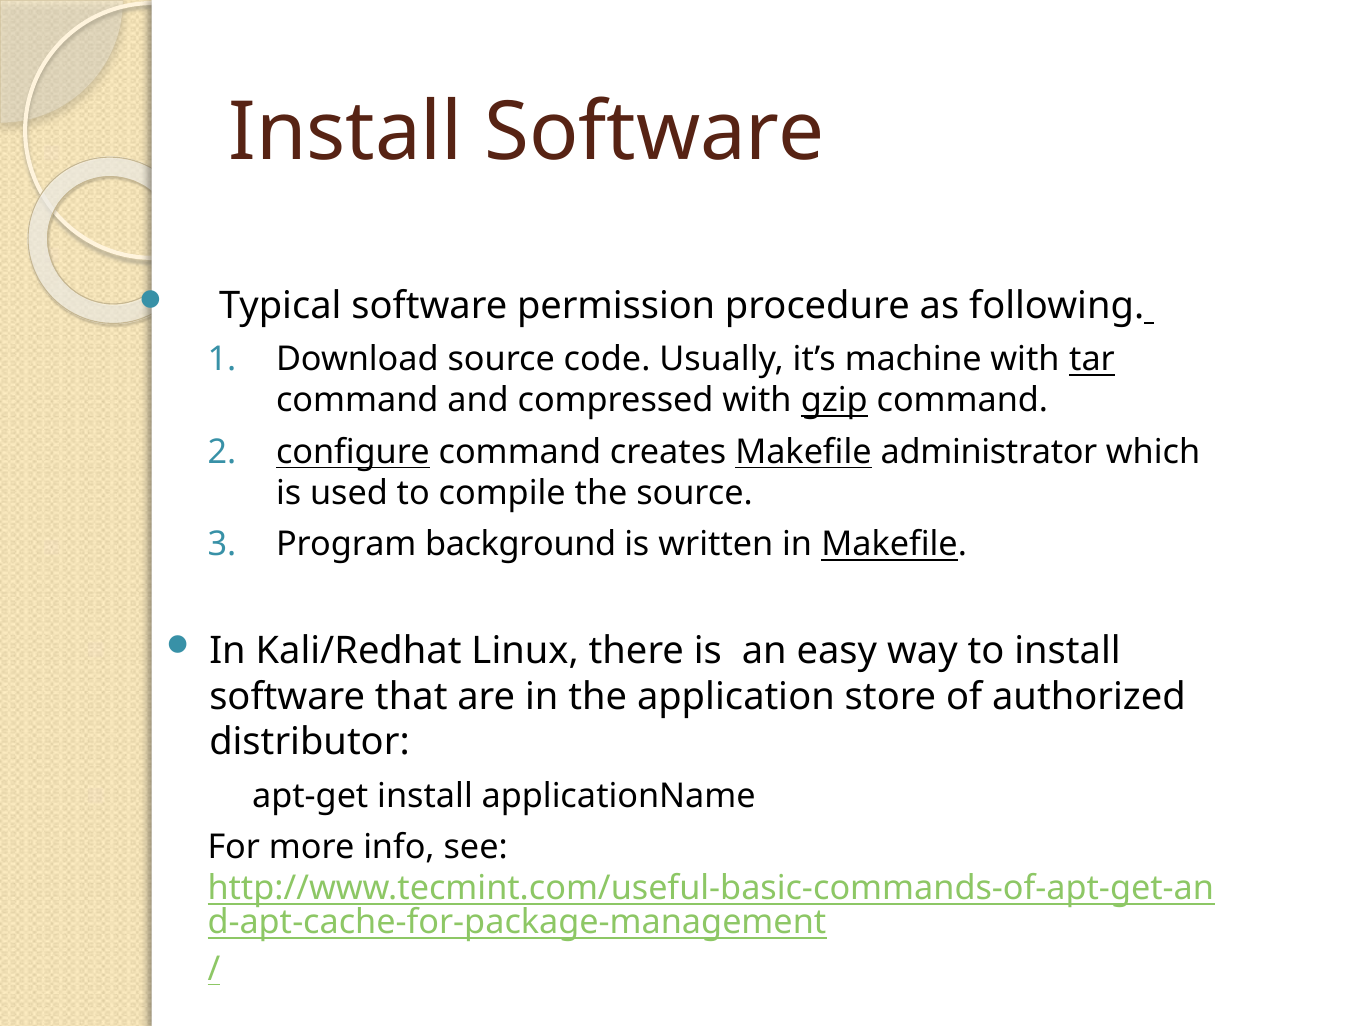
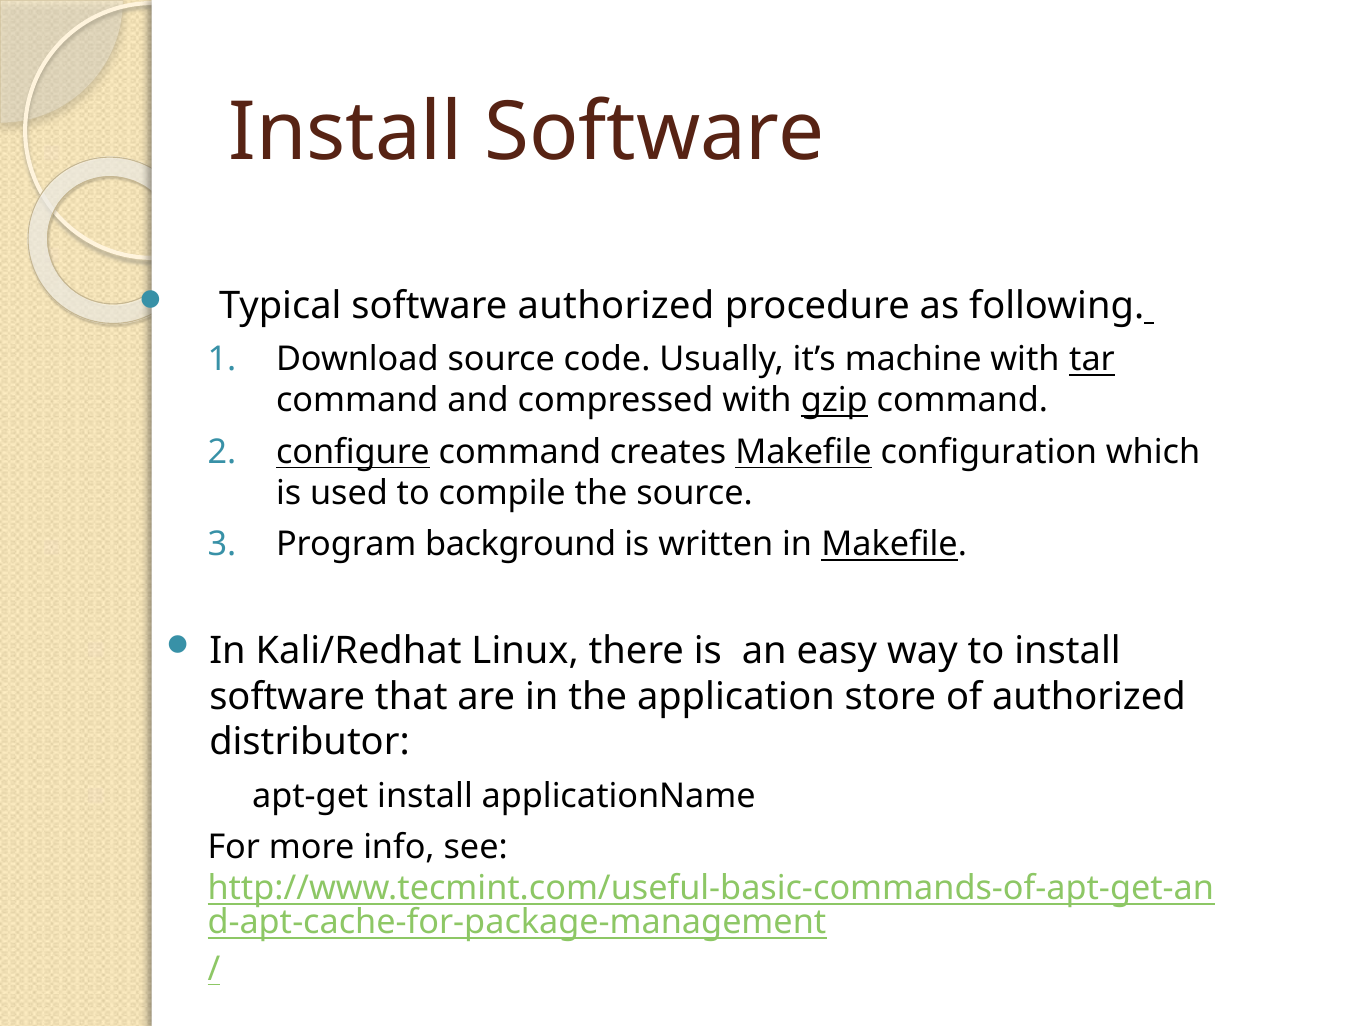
software permission: permission -> authorized
administrator: administrator -> configuration
